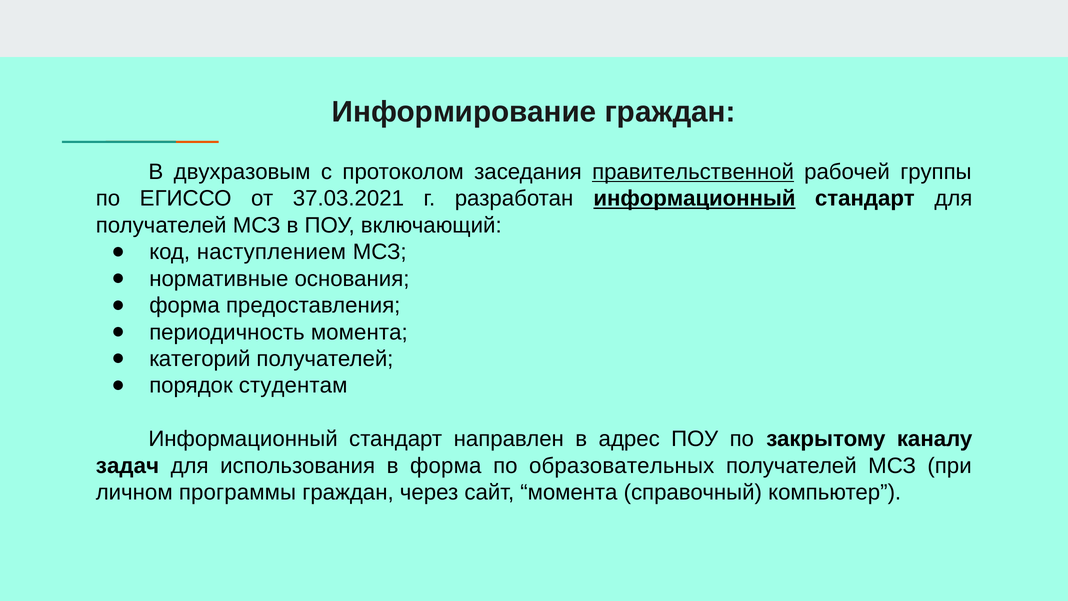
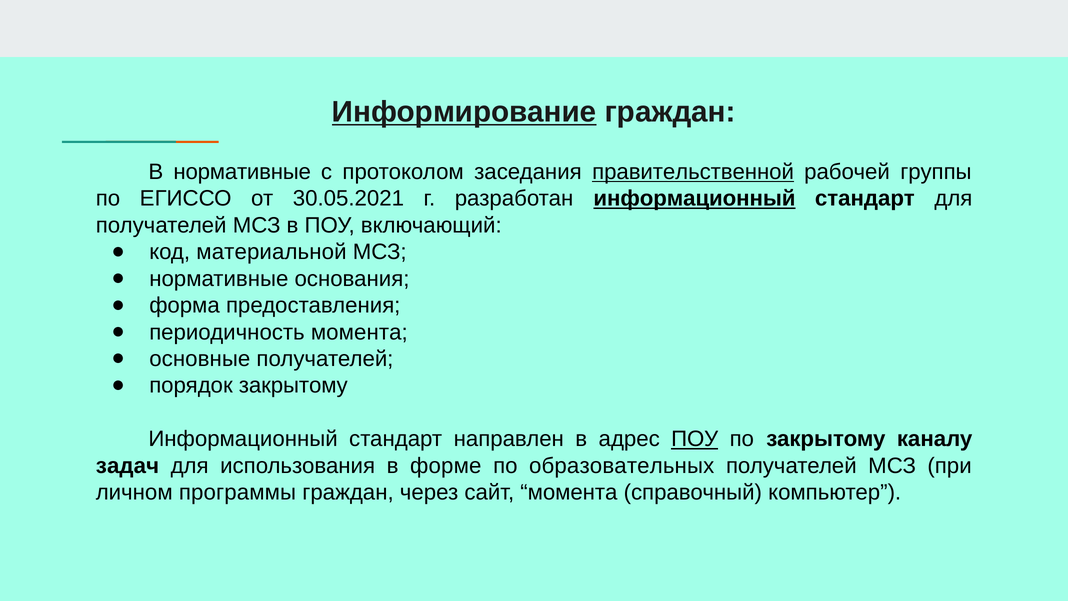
Информирование underline: none -> present
В двухразовым: двухразовым -> нормативные
37.03.2021: 37.03.2021 -> 30.05.2021
наступлением: наступлением -> материальной
категорий: категорий -> основные
порядок студентам: студентам -> закрытому
ПОУ at (695, 439) underline: none -> present
в форма: форма -> форме
